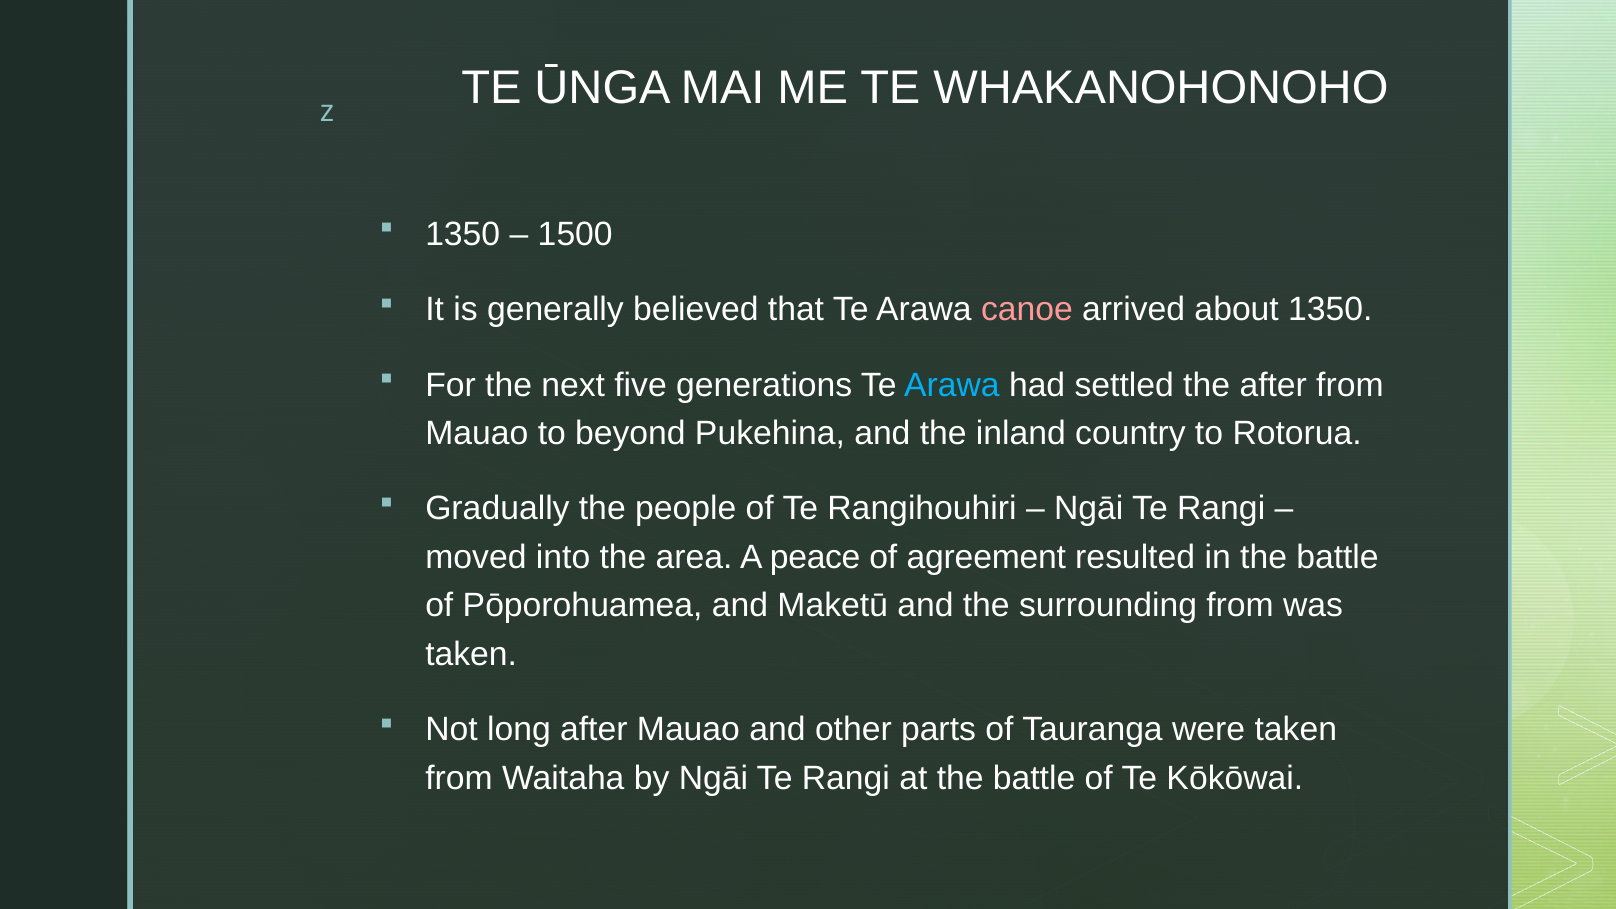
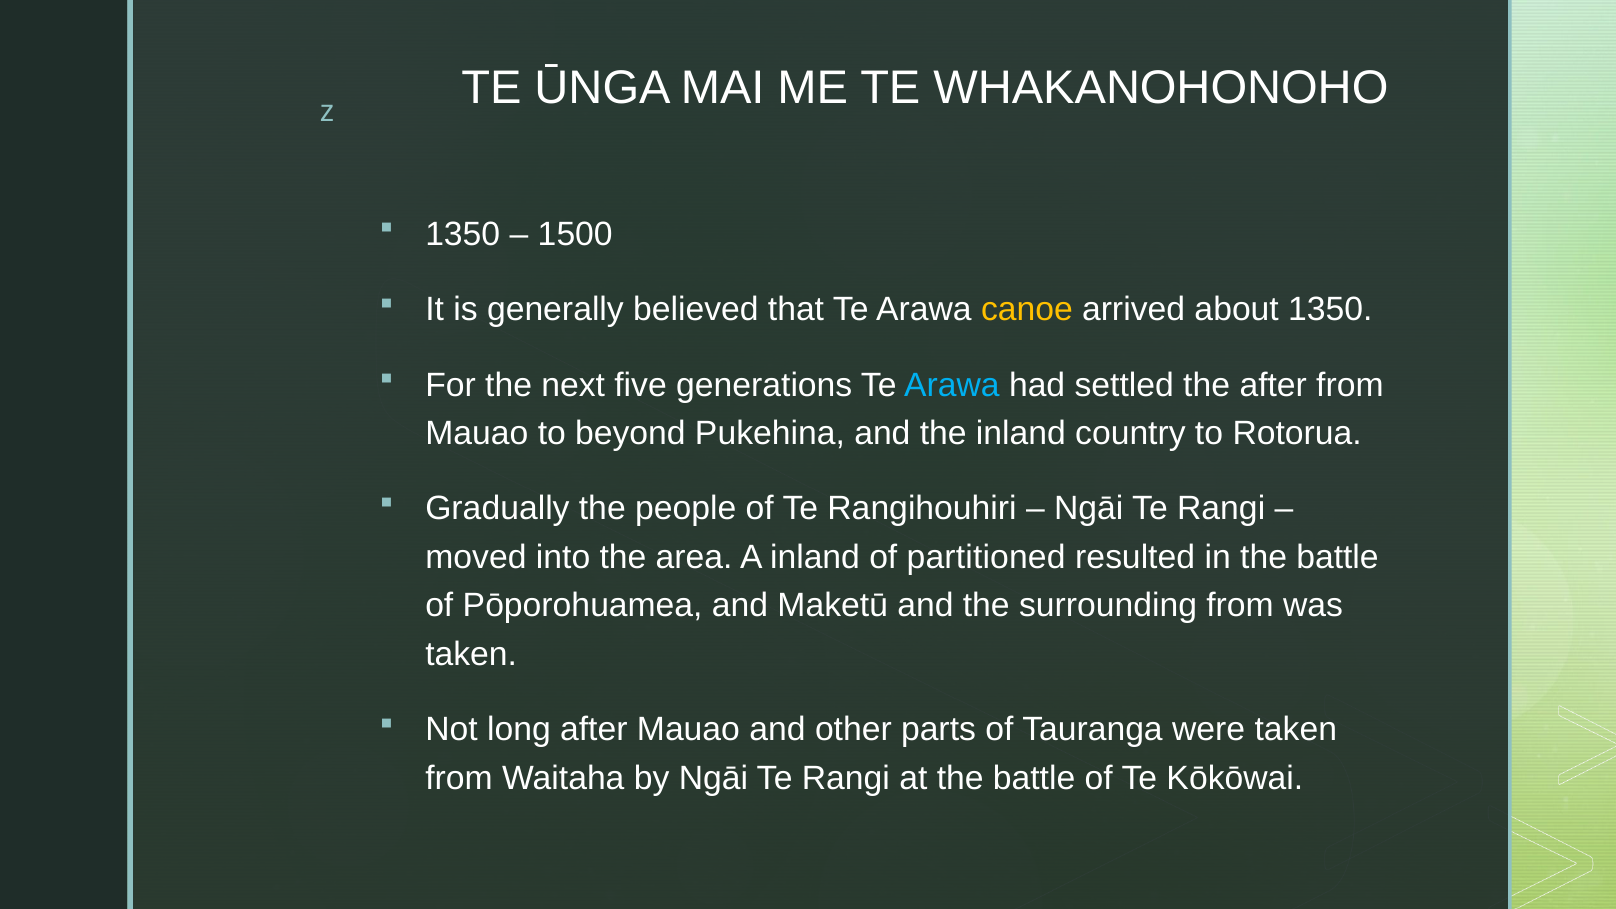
canoe colour: pink -> yellow
A peace: peace -> inland
agreement: agreement -> partitioned
